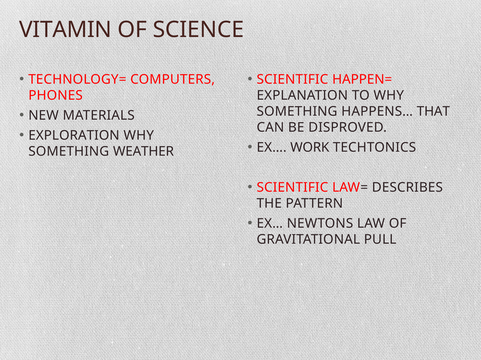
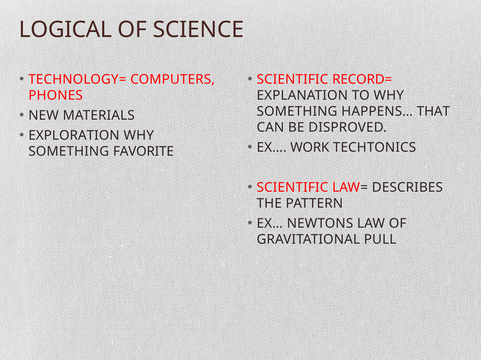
VITAMIN: VITAMIN -> LOGICAL
HAPPEN=: HAPPEN= -> RECORD=
WEATHER: WEATHER -> FAVORITE
